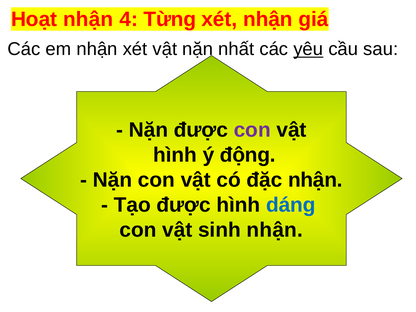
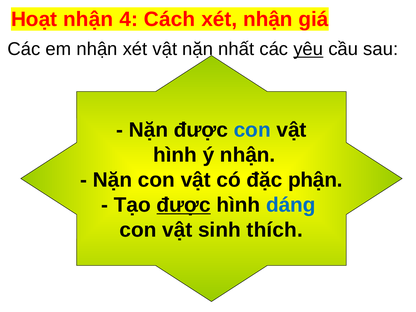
Từng: Từng -> Cách
con at (252, 130) colour: purple -> blue
ý động: động -> nhận
đặc nhận: nhận -> phận
được at (184, 205) underline: none -> present
sinh nhận: nhận -> thích
